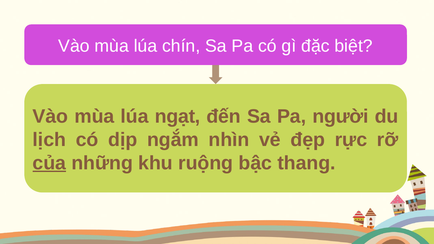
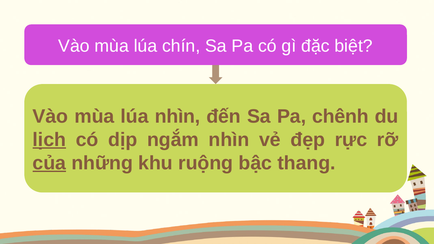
lúa ngạt: ngạt -> nhìn
người: người -> chênh
lịch underline: none -> present
